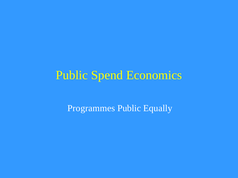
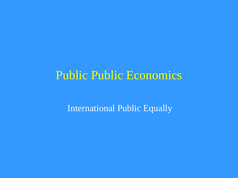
Public Spend: Spend -> Public
Programmes: Programmes -> International
